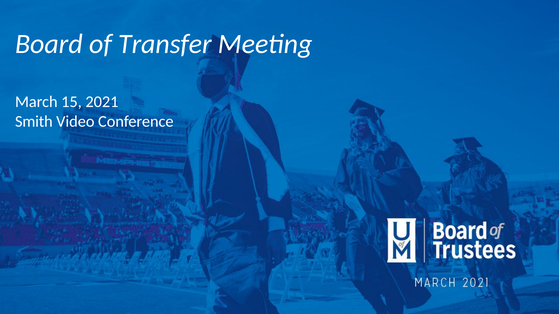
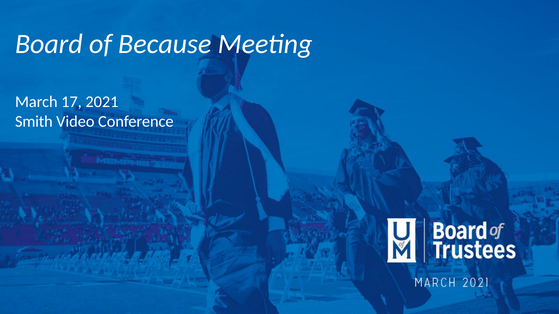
Transfer: Transfer -> Because
15: 15 -> 17
